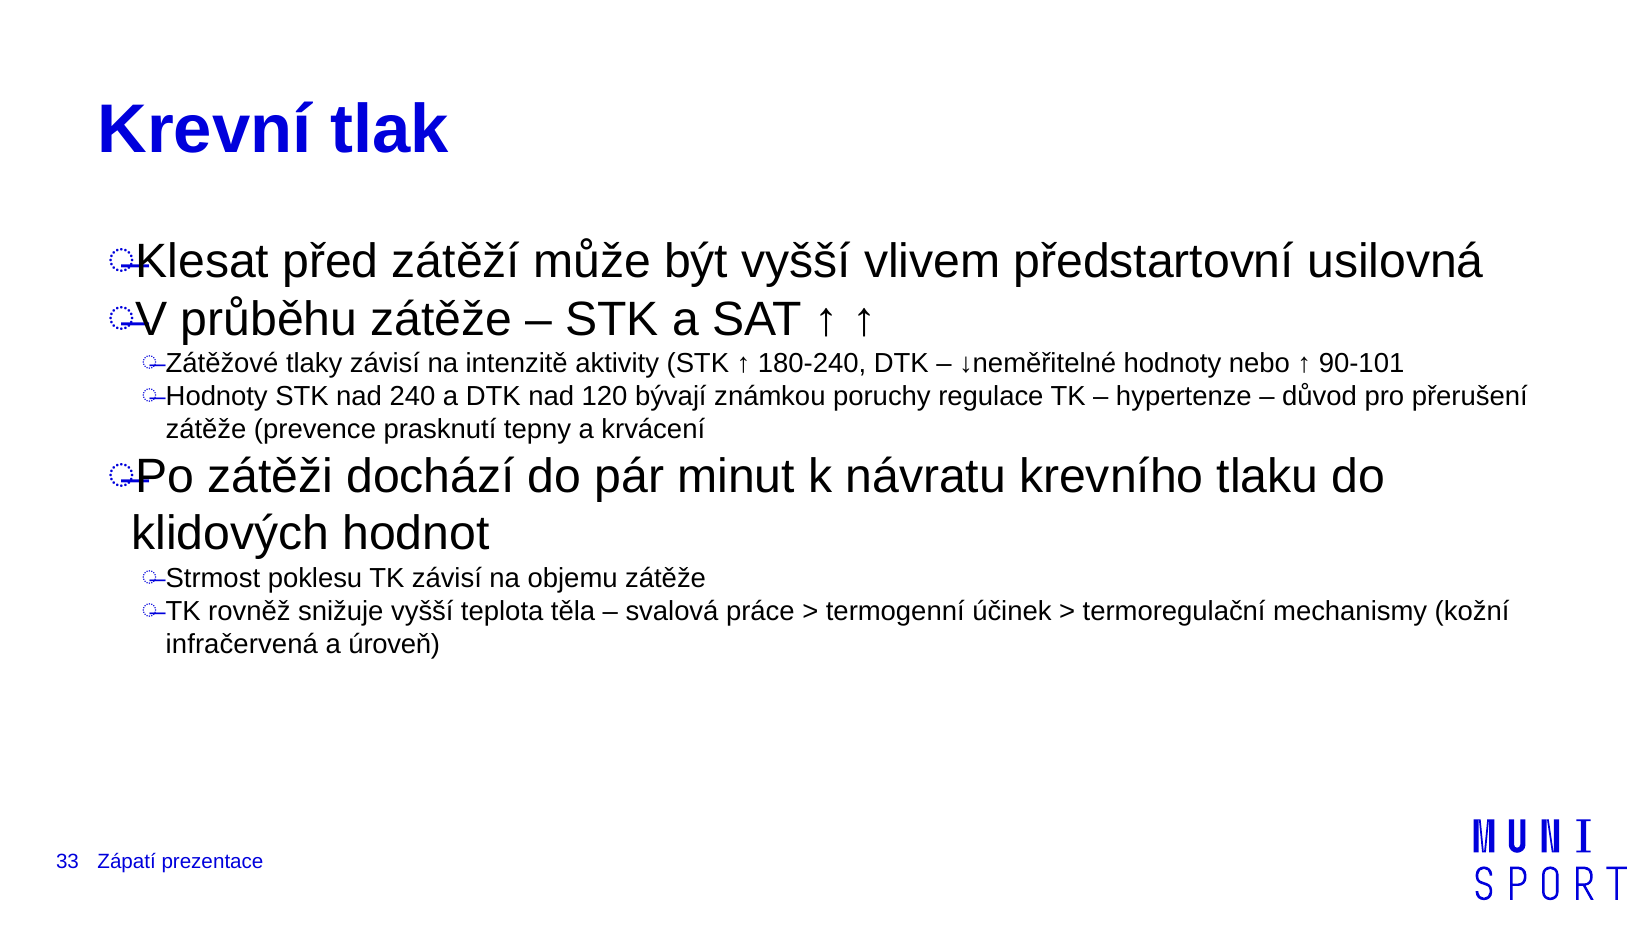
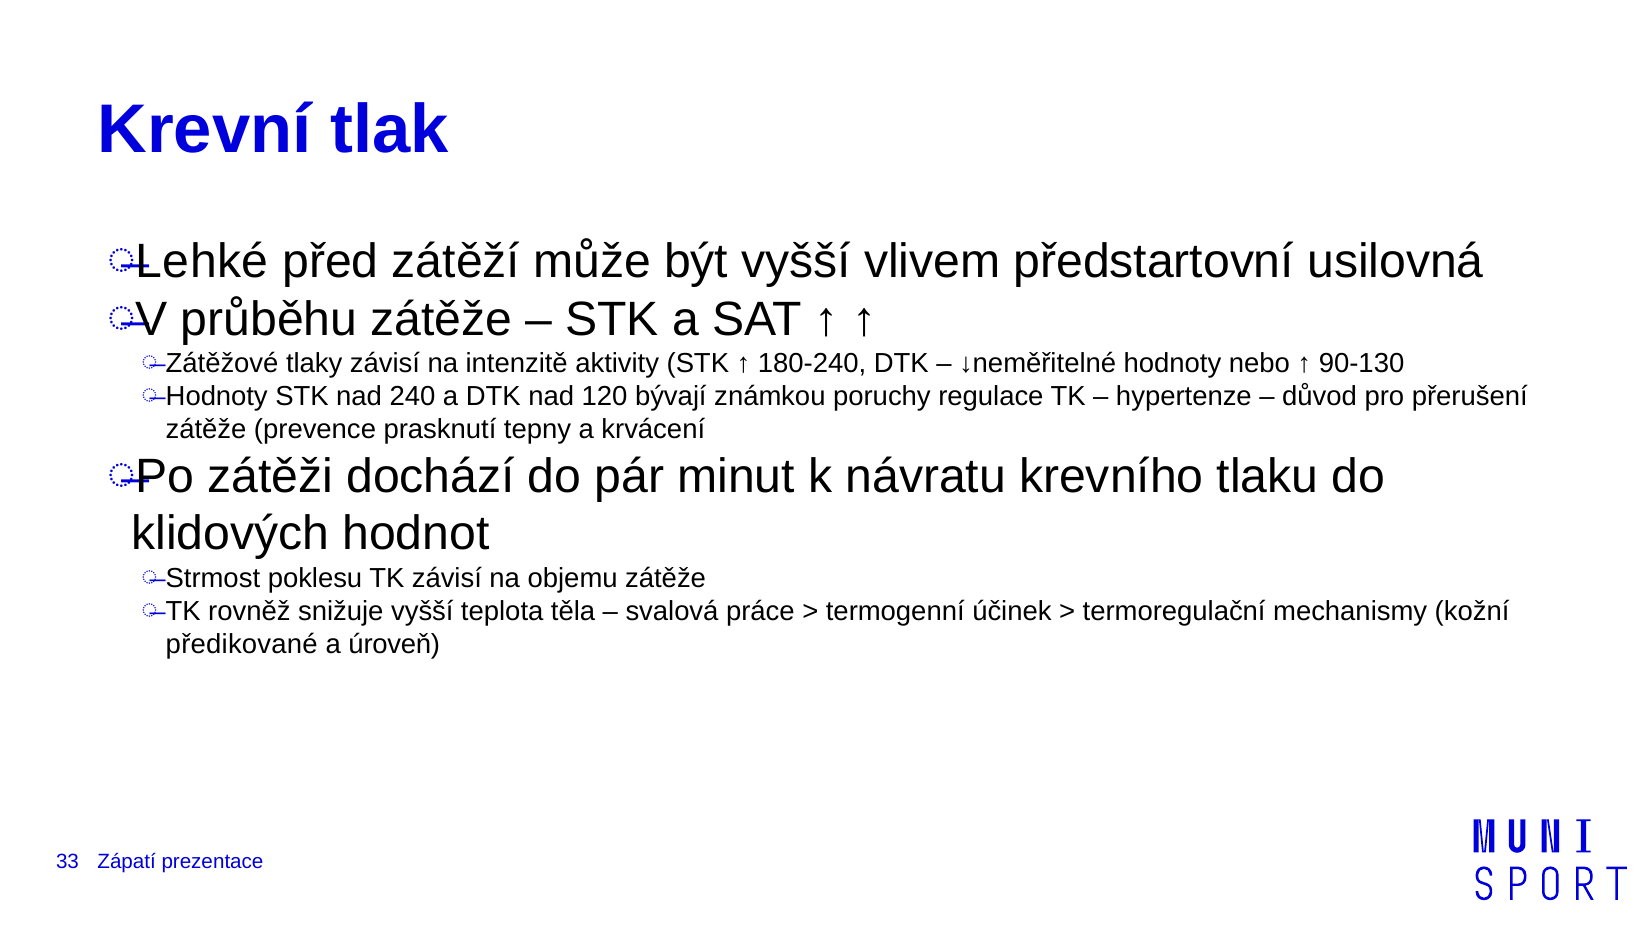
Klesat: Klesat -> Lehké
90-101: 90-101 -> 90-130
infračervená: infračervená -> předikované
